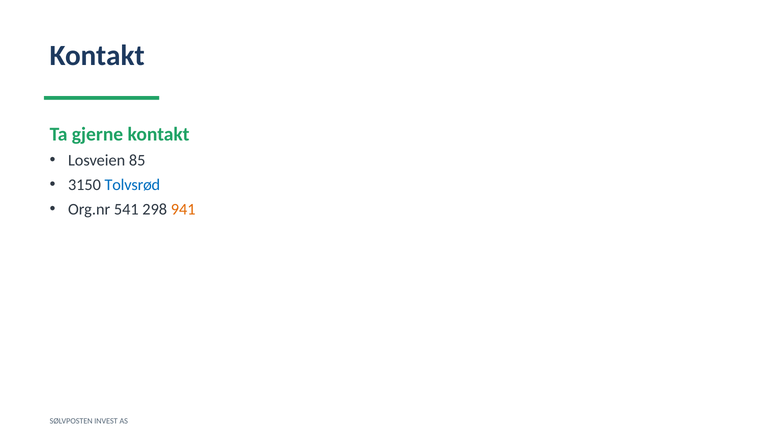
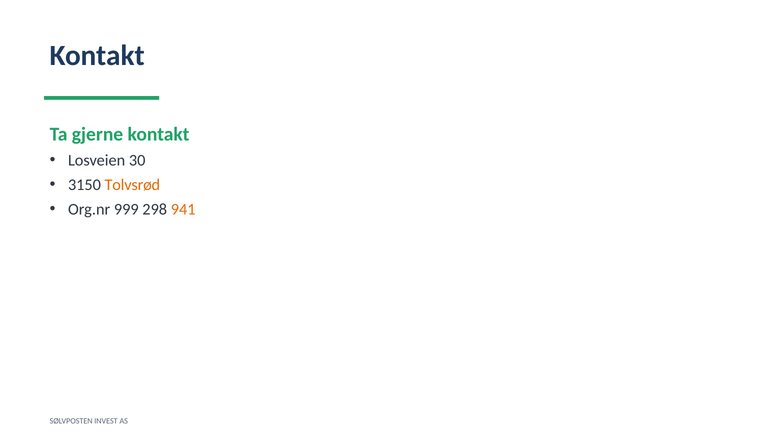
85: 85 -> 30
Tolvsrød colour: blue -> orange
541: 541 -> 999
